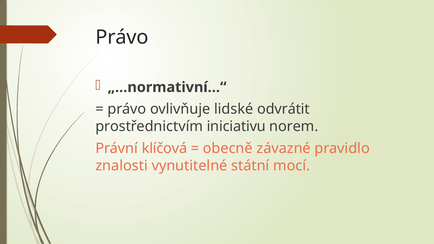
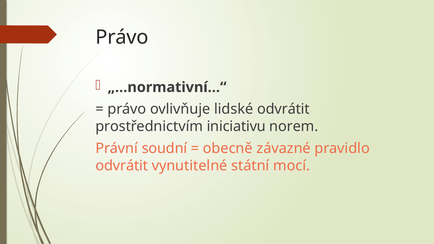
klíčová: klíčová -> soudní
znalosti at (122, 166): znalosti -> odvrátit
